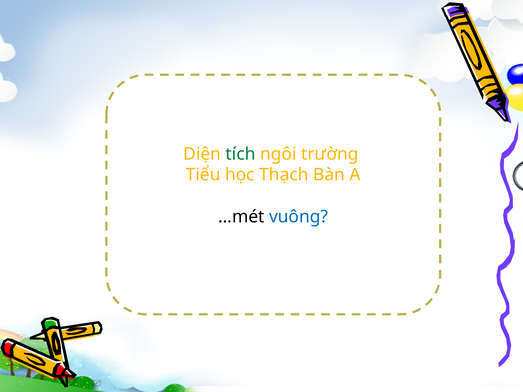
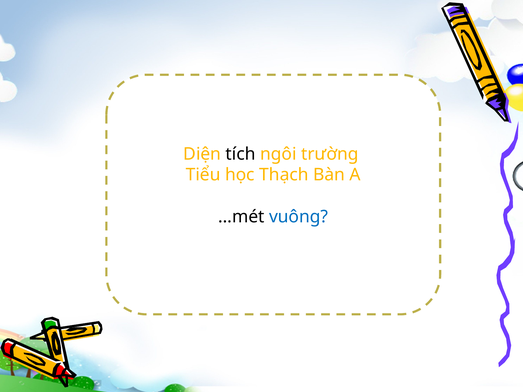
tích colour: green -> black
